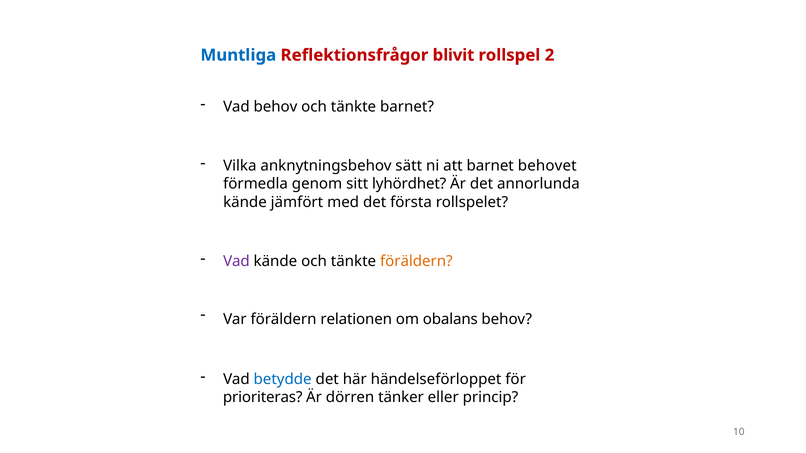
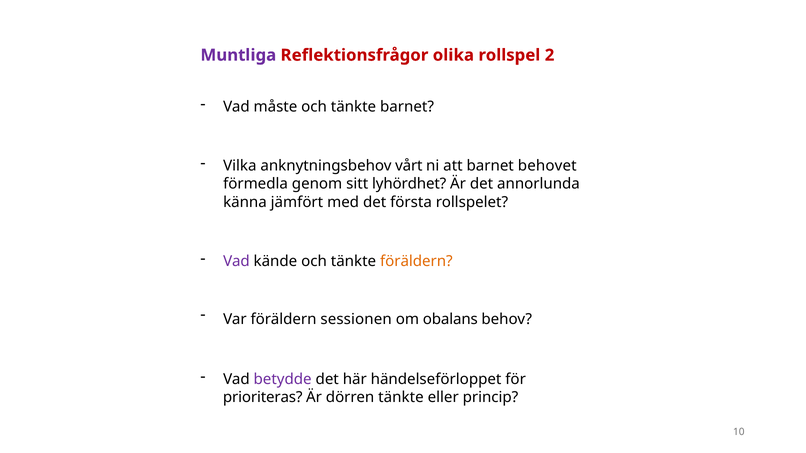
Muntliga colour: blue -> purple
blivit: blivit -> olika
Vad behov: behov -> måste
sätt: sätt -> vårt
kände at (245, 202): kände -> känna
relationen: relationen -> sessionen
betydde colour: blue -> purple
dörren tänker: tänker -> tänkte
